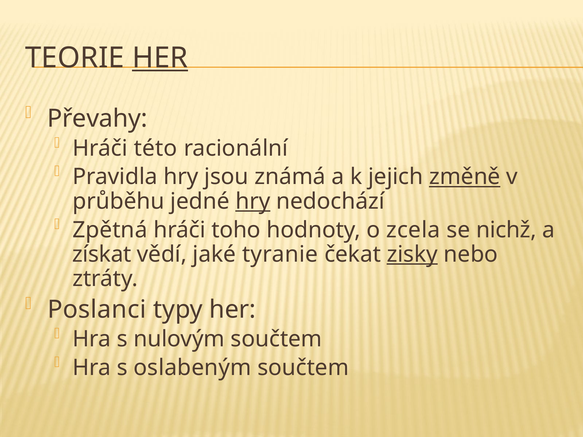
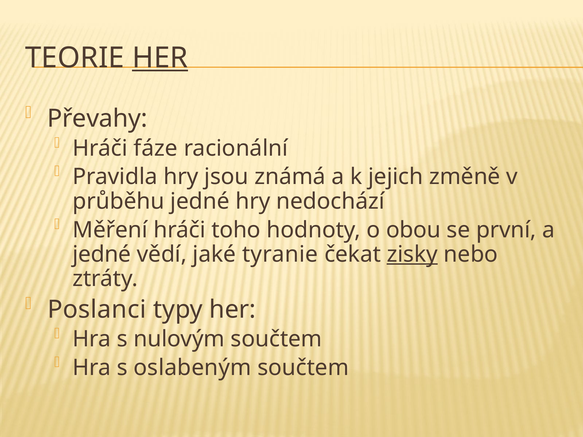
této: této -> fáze
změně underline: present -> none
hry at (253, 201) underline: present -> none
Zpětná: Zpětná -> Měření
zcela: zcela -> obou
nichž: nichž -> první
získat at (102, 254): získat -> jedné
